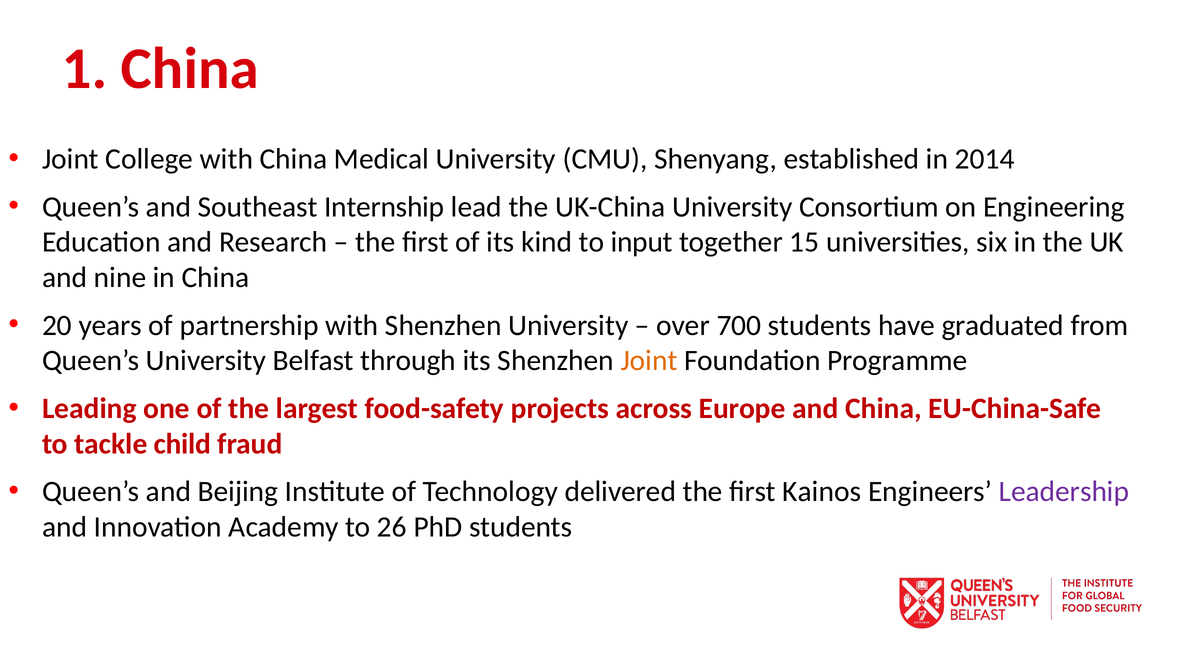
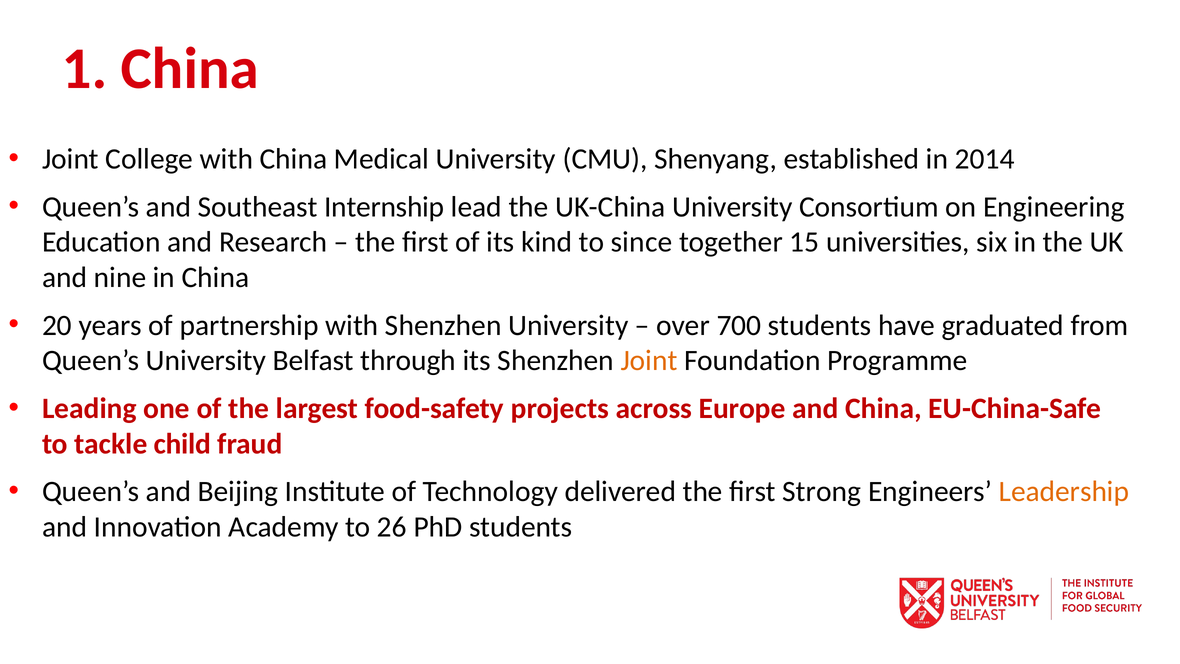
input: input -> since
Kainos: Kainos -> Strong
Leadership colour: purple -> orange
